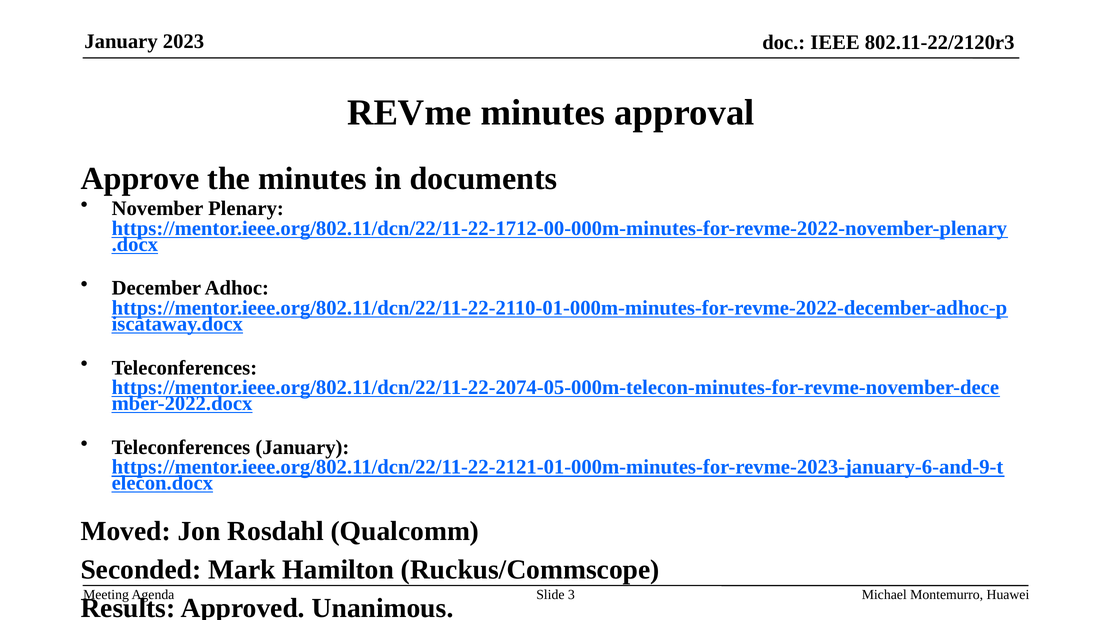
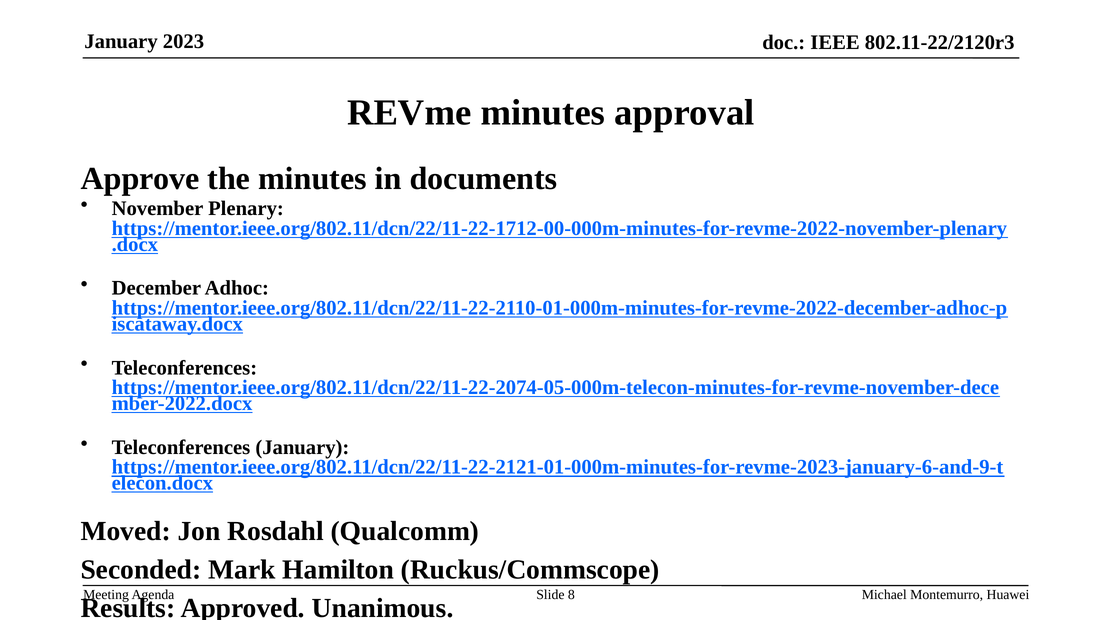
3: 3 -> 8
